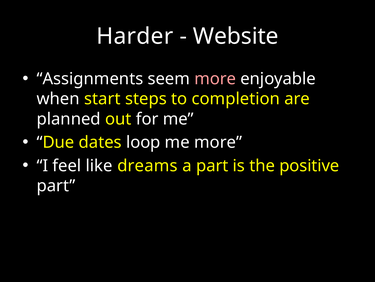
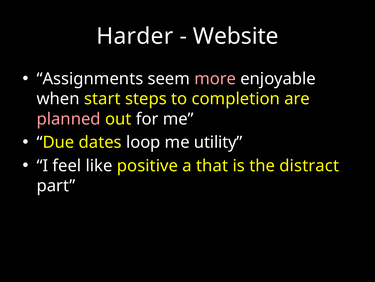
planned colour: white -> pink
me more: more -> utility
dreams: dreams -> positive
a part: part -> that
positive: positive -> distract
